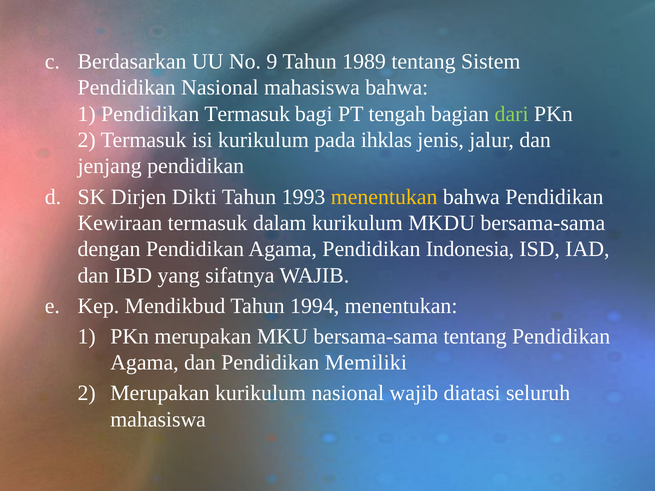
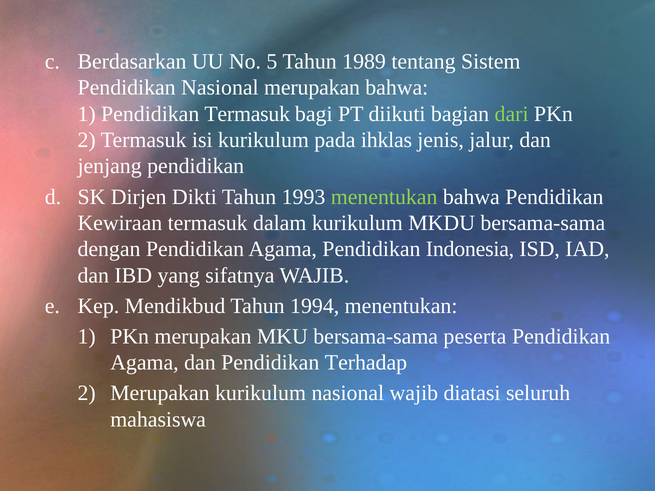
9: 9 -> 5
Nasional mahasiswa: mahasiswa -> merupakan
tengah: tengah -> diikuti
menentukan at (384, 197) colour: yellow -> light green
bersama-sama tentang: tentang -> peserta
Memiliki: Memiliki -> Terhadap
